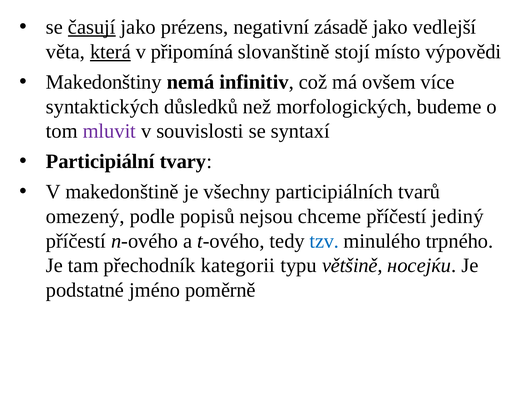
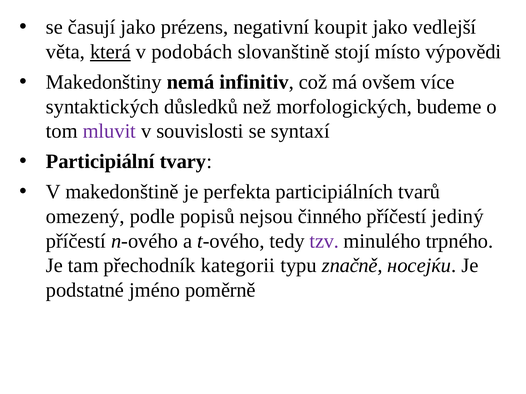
časují underline: present -> none
zásadě: zásadě -> koupit
připomíná: připomíná -> podobách
všechny: všechny -> perfekta
chceme: chceme -> činného
tzv colour: blue -> purple
většině: většině -> značně
